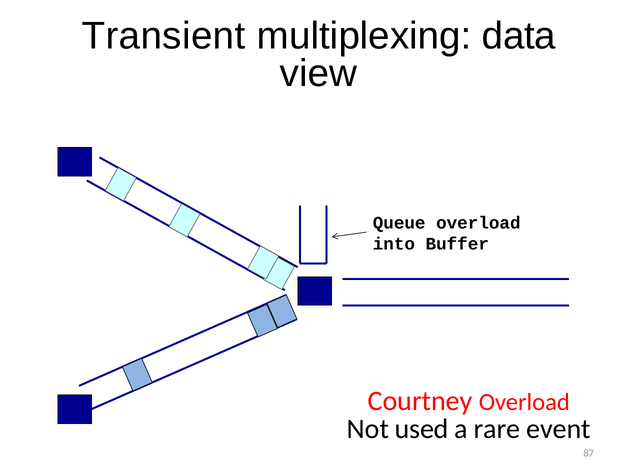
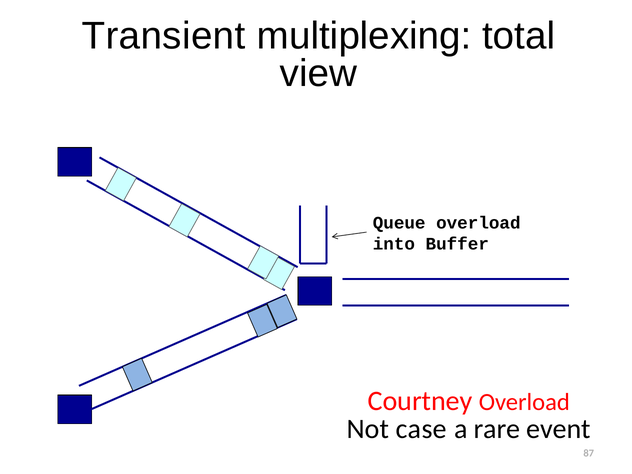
data: data -> total
used: used -> case
